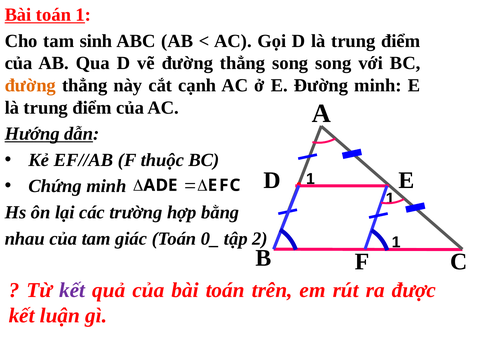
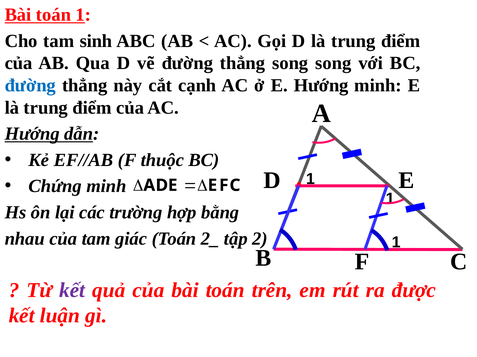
đường at (30, 86) colour: orange -> blue
E Đường: Đường -> Hướng
0_: 0_ -> 2_
